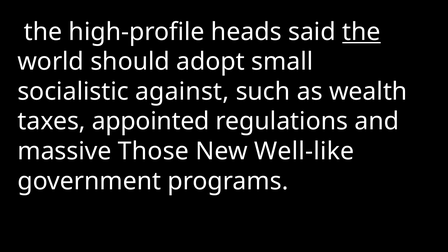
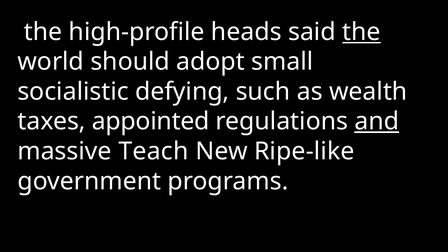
against: against -> defying
and underline: none -> present
Those: Those -> Teach
Well-like: Well-like -> Ripe-like
